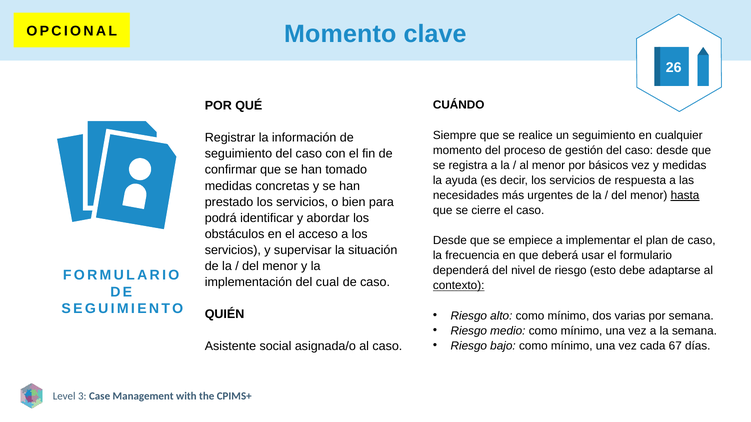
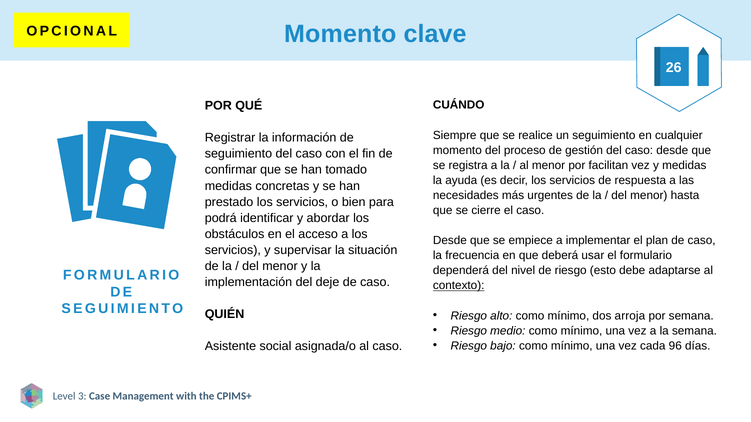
básicos: básicos -> facilitan
hasta underline: present -> none
cual: cual -> deje
varias: varias -> arroja
67: 67 -> 96
